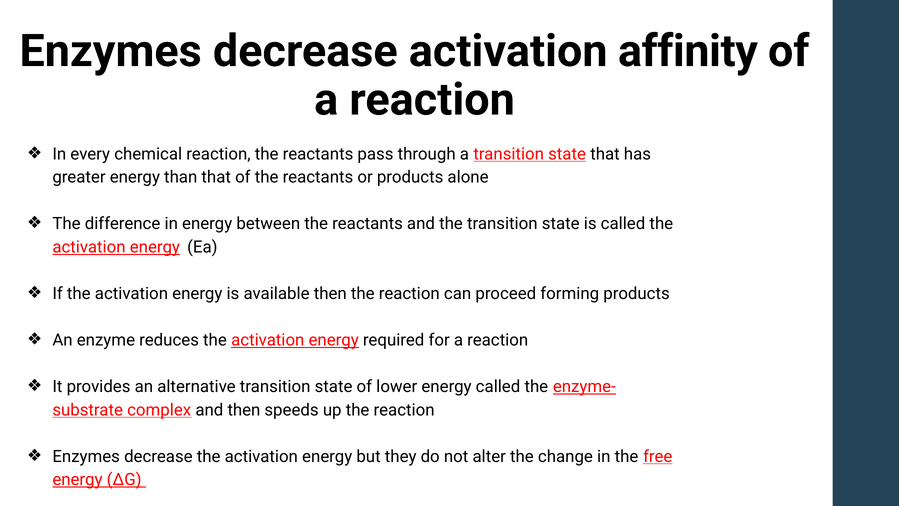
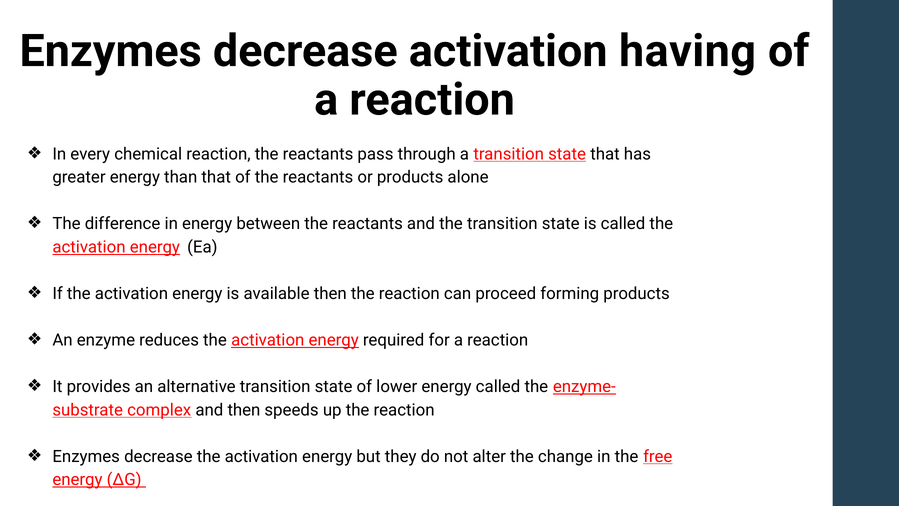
affinity: affinity -> having
